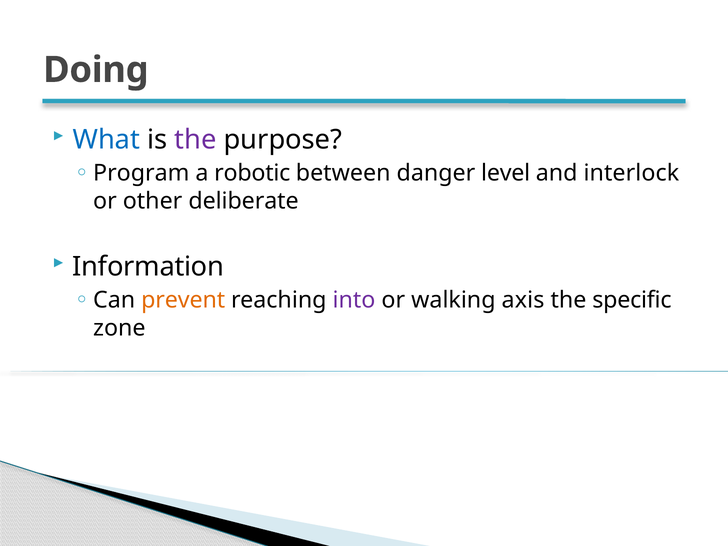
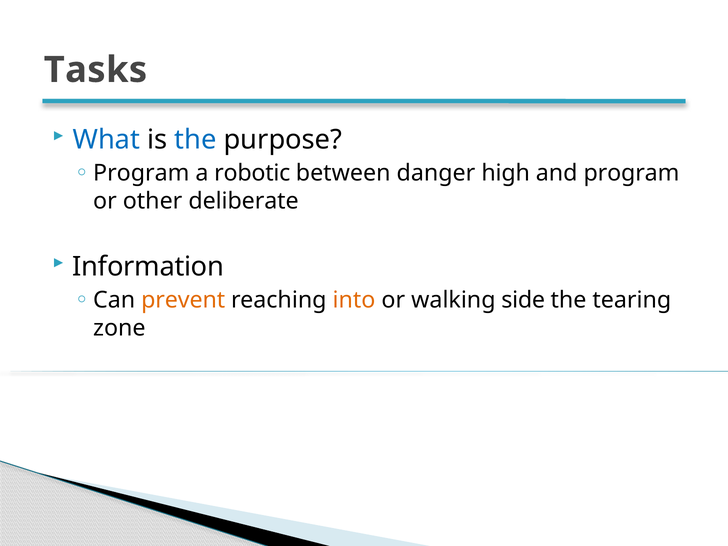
Doing: Doing -> Tasks
the at (195, 140) colour: purple -> blue
level: level -> high
and interlock: interlock -> program
into colour: purple -> orange
axis: axis -> side
specific: specific -> tearing
